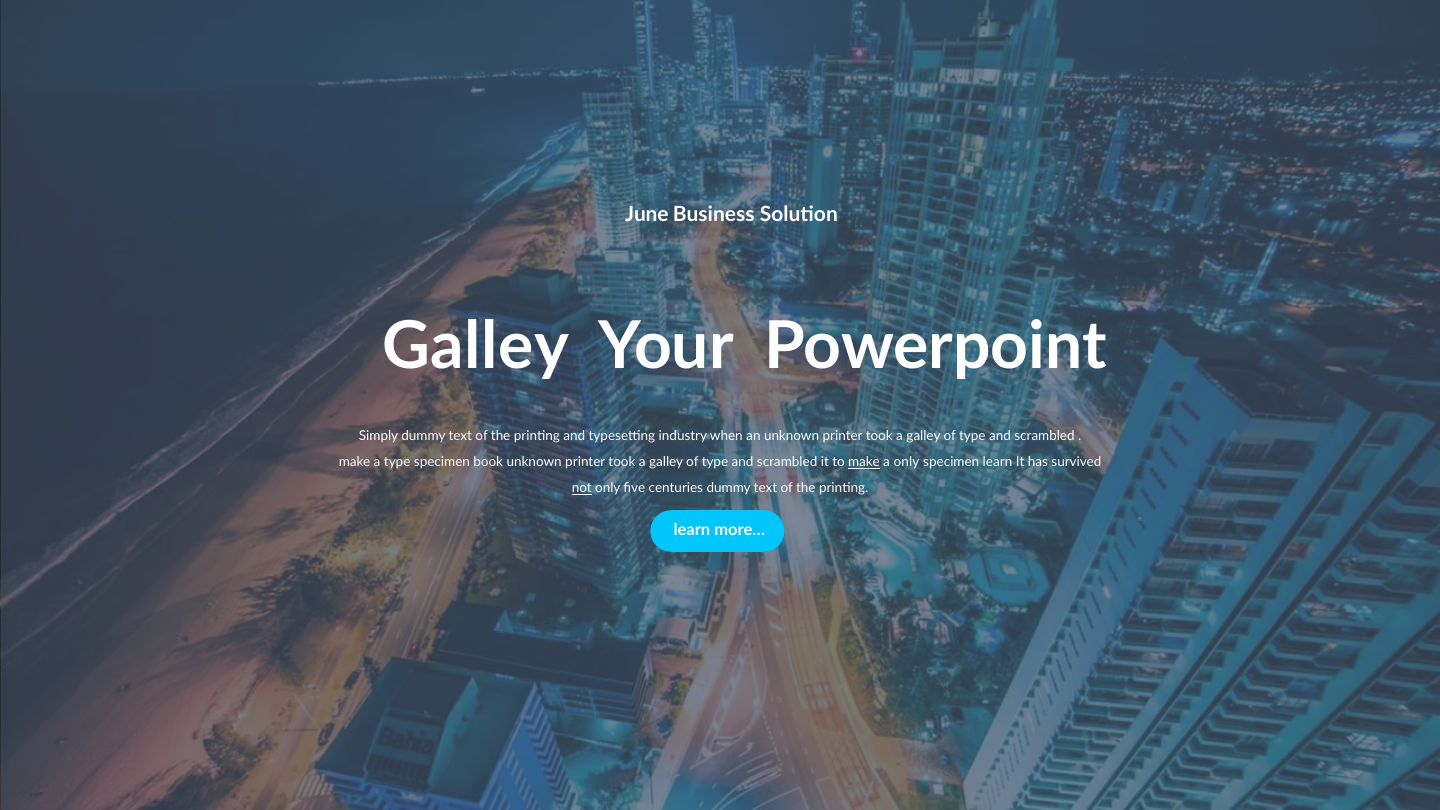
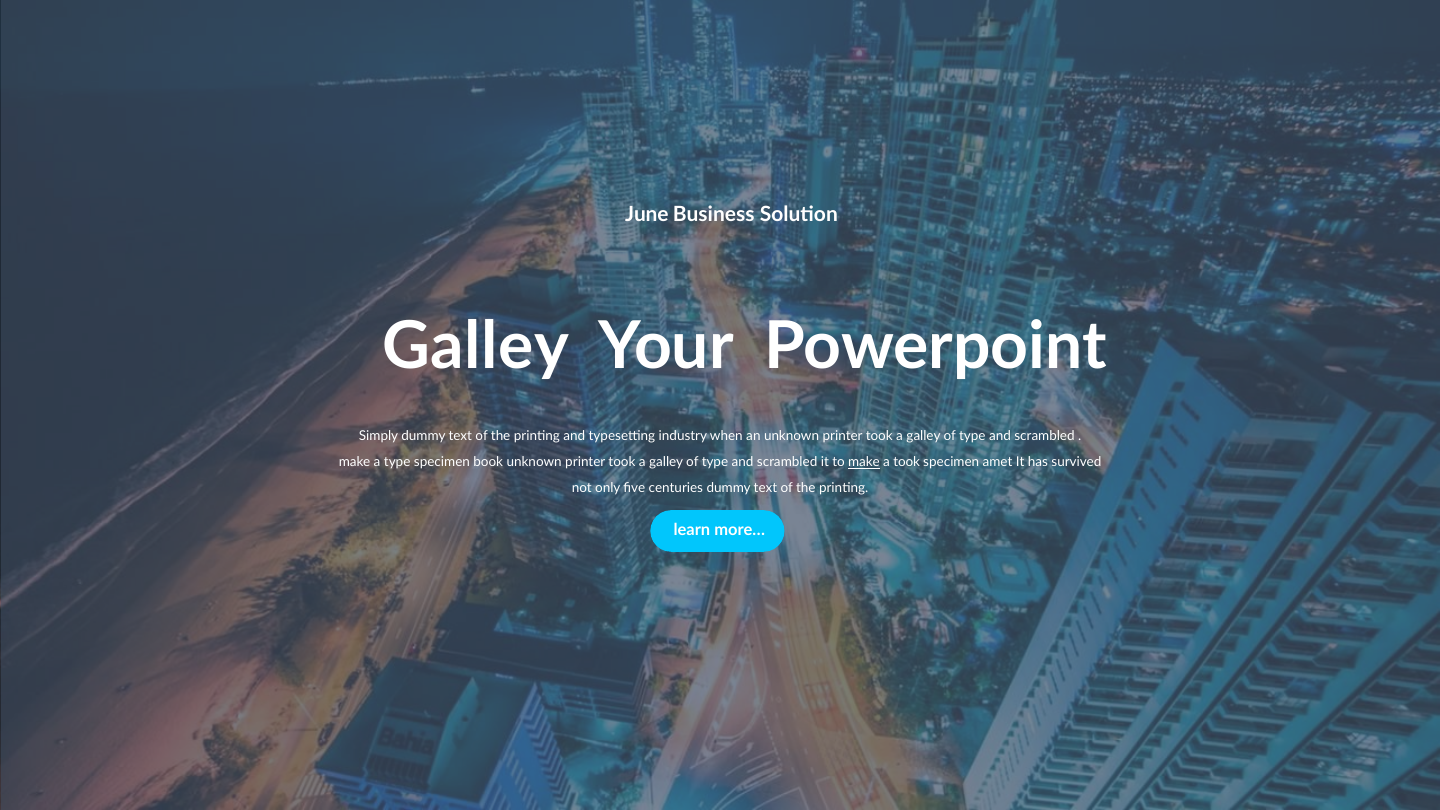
a only: only -> took
specimen learn: learn -> amet
not underline: present -> none
